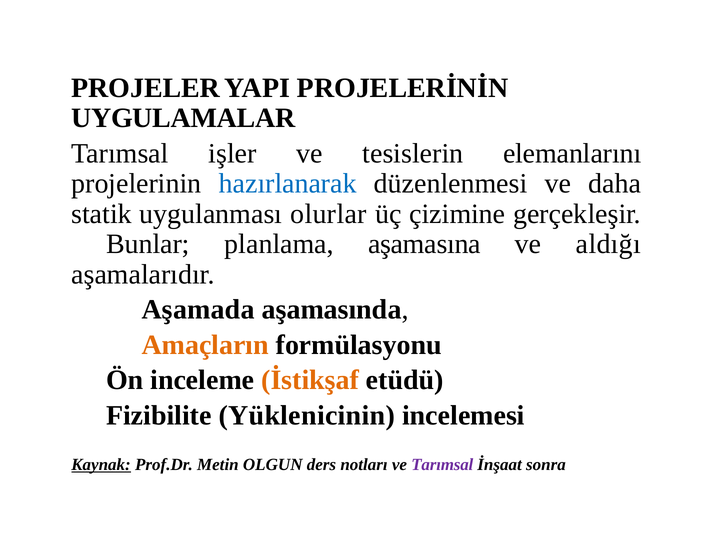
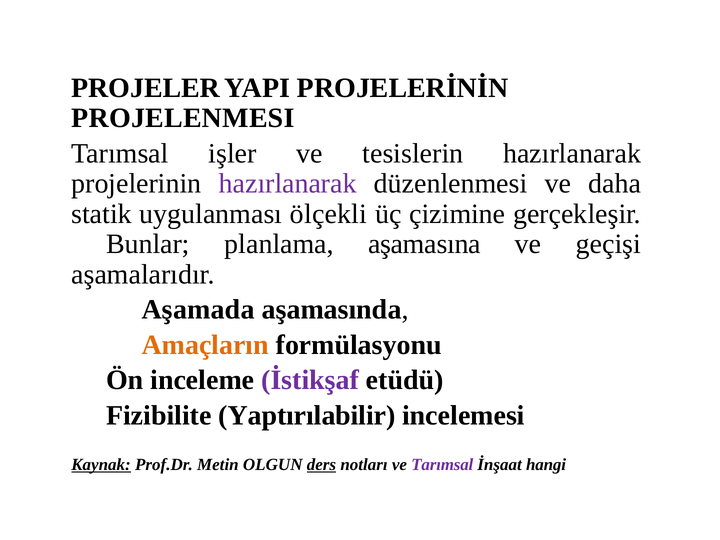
UYGULAMALAR: UYGULAMALAR -> PROJELENMESI
tesislerin elemanlarını: elemanlarını -> hazırlanarak
hazırlanarak at (288, 184) colour: blue -> purple
olurlar: olurlar -> ölçekli
aldığı: aldığı -> geçişi
İstikşaf colour: orange -> purple
Yüklenicinin: Yüklenicinin -> Yaptırılabilir
ders underline: none -> present
sonra: sonra -> hangi
